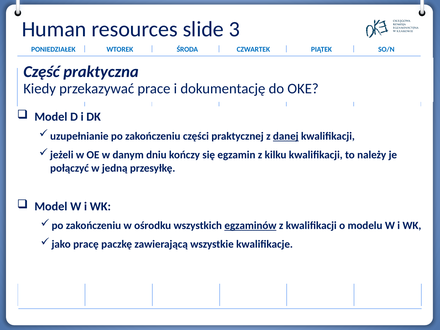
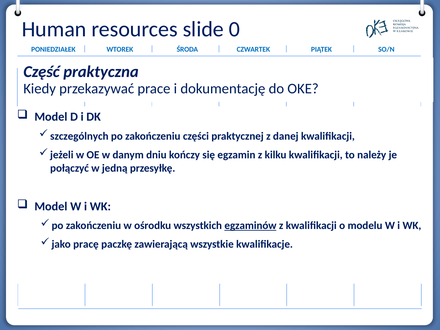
3: 3 -> 0
uzupełnianie: uzupełnianie -> szczególnych
danej underline: present -> none
